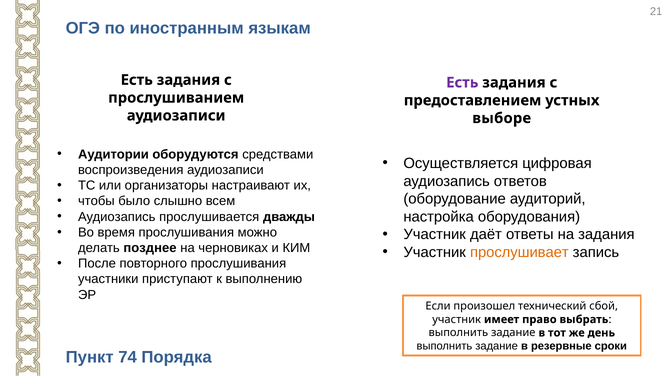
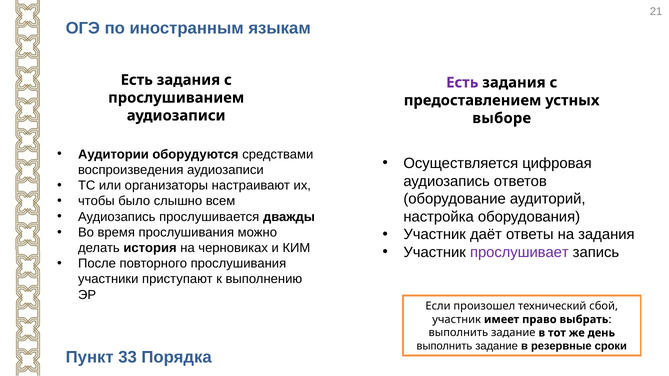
позднее: позднее -> история
прослушивает colour: orange -> purple
74: 74 -> 33
